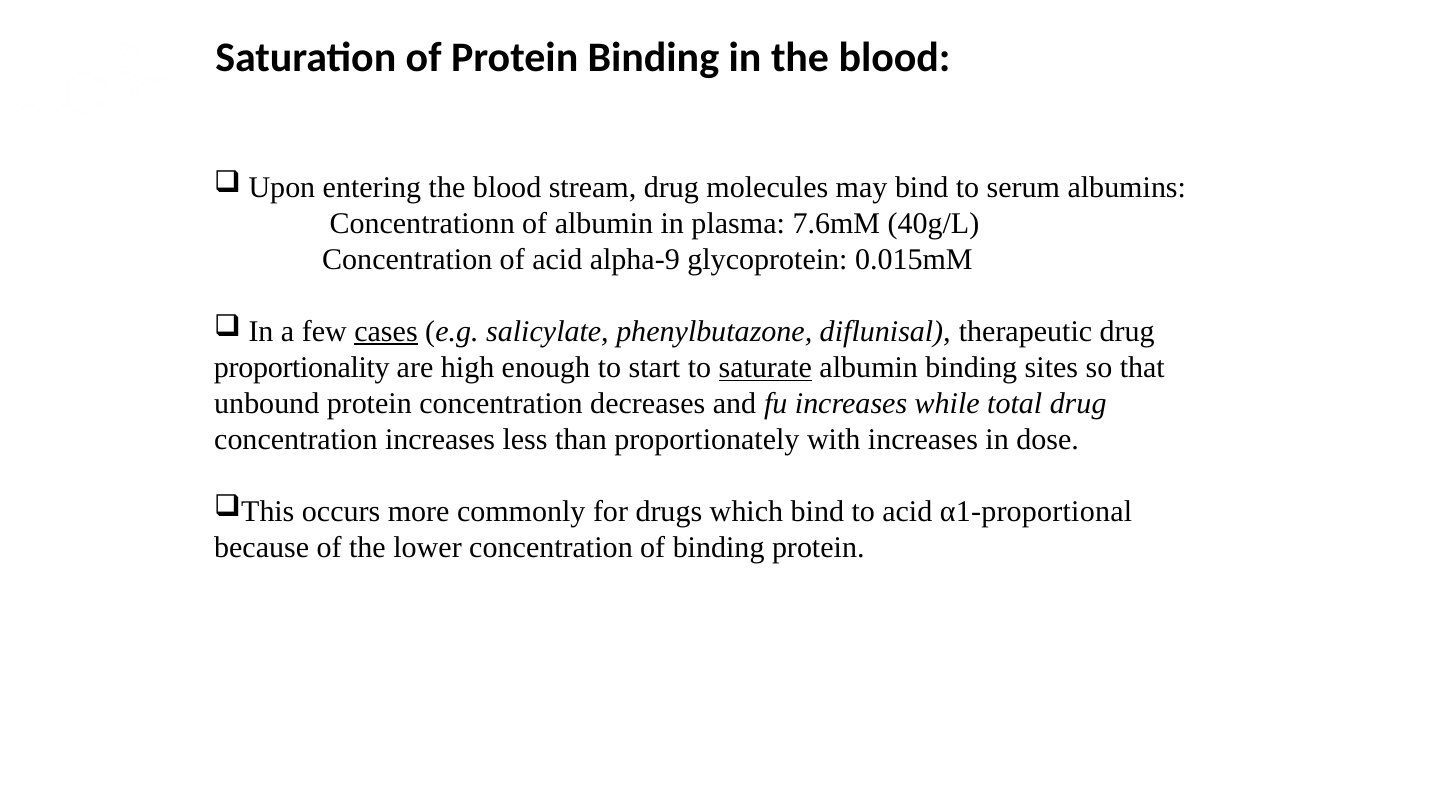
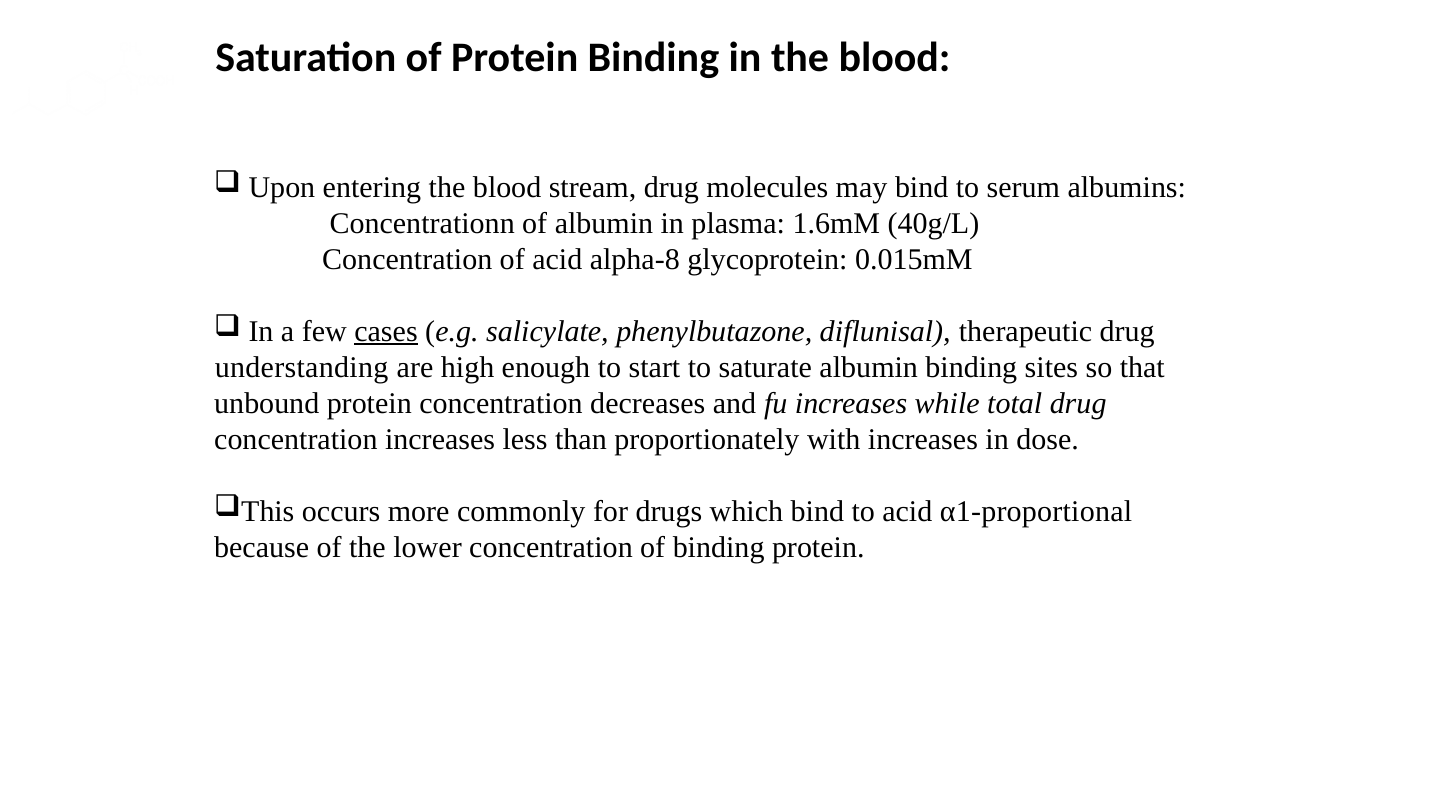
7.6mM: 7.6mM -> 1.6mM
alpha-9: alpha-9 -> alpha-8
proportionality: proportionality -> understanding
saturate underline: present -> none
